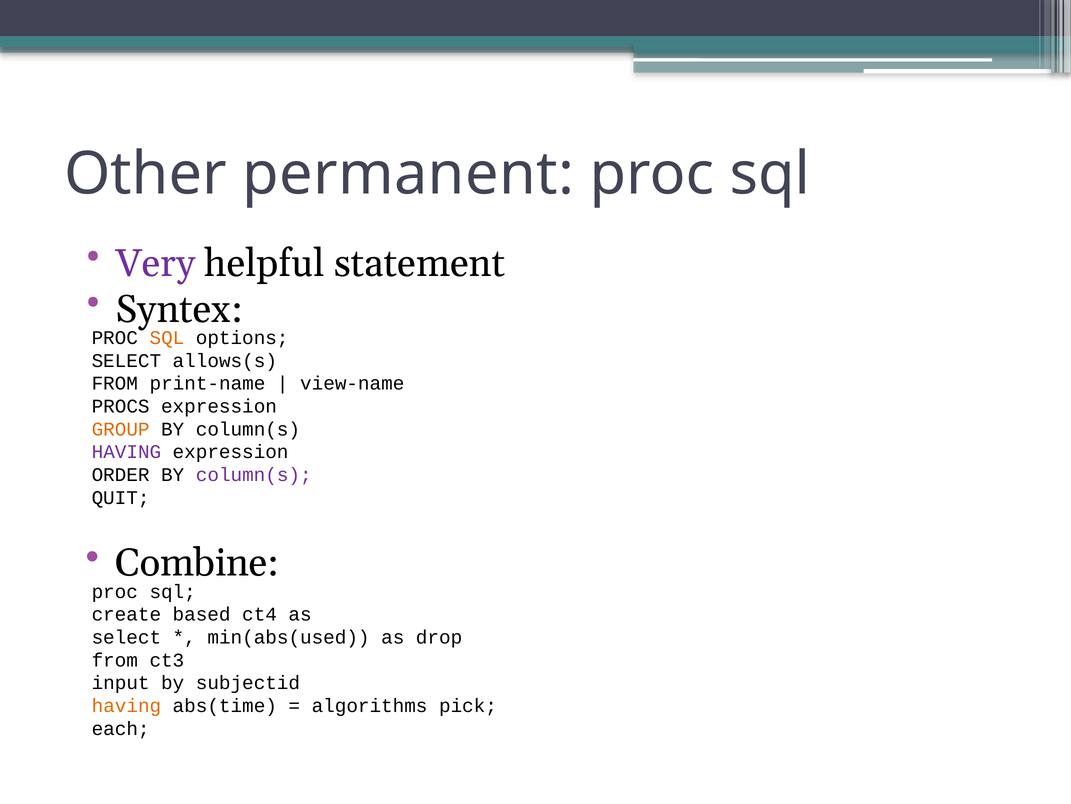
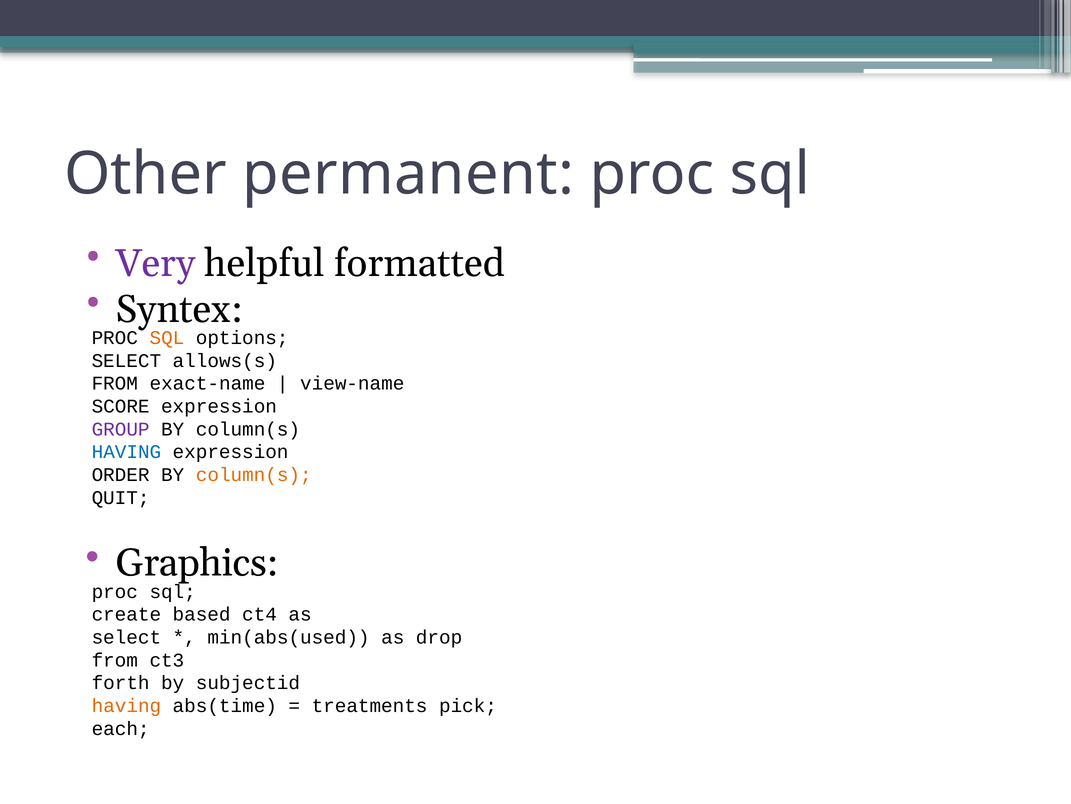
statement: statement -> formatted
print-name: print-name -> exact-name
PROCS: PROCS -> SCORE
GROUP colour: orange -> purple
HAVING at (126, 452) colour: purple -> blue
column(s at (254, 474) colour: purple -> orange
Combine: Combine -> Graphics
input: input -> forth
algorithms: algorithms -> treatments
